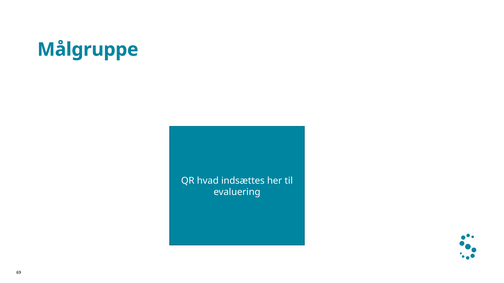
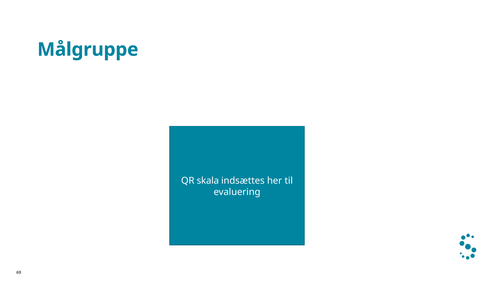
hvad: hvad -> skala
